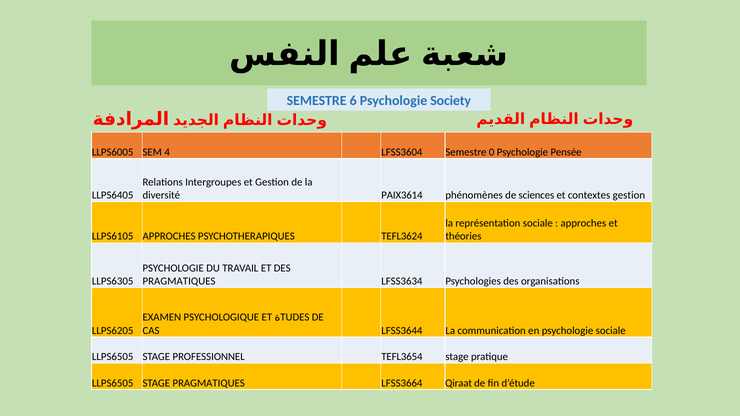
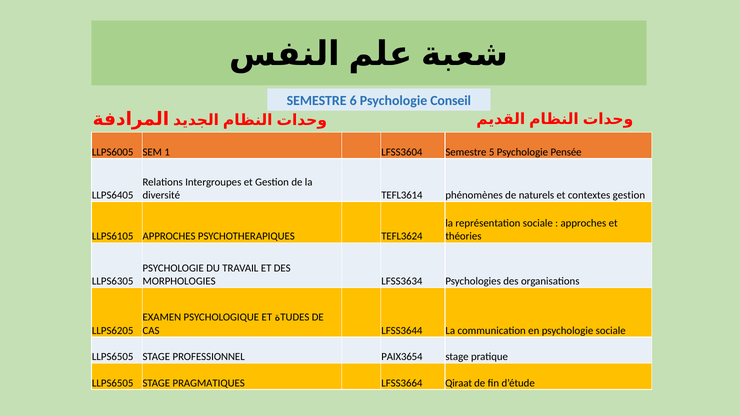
Society: Society -> Conseil
4: 4 -> 1
0: 0 -> 5
PAIX3614: PAIX3614 -> TEFL3614
sciences: sciences -> naturels
PRAGMATIQUES at (179, 282): PRAGMATIQUES -> MORPHOLOGIES
TEFL3654: TEFL3654 -> PAIX3654
